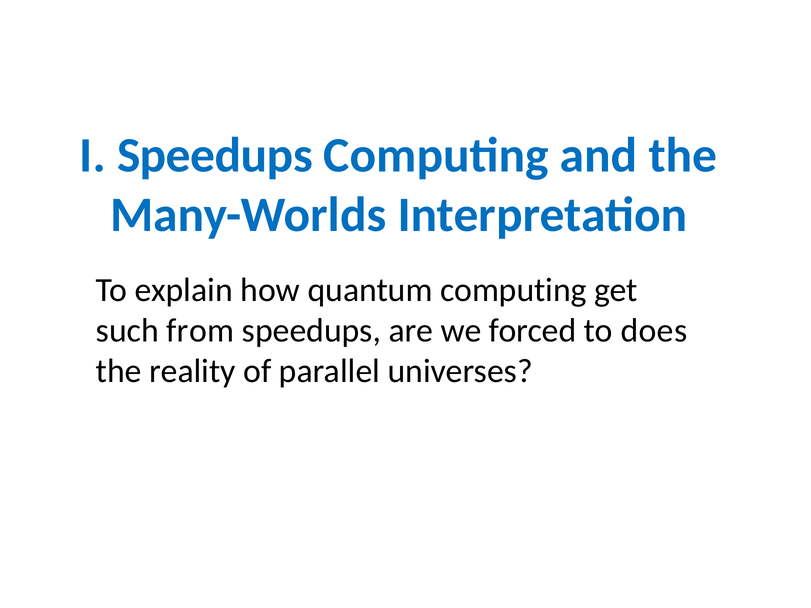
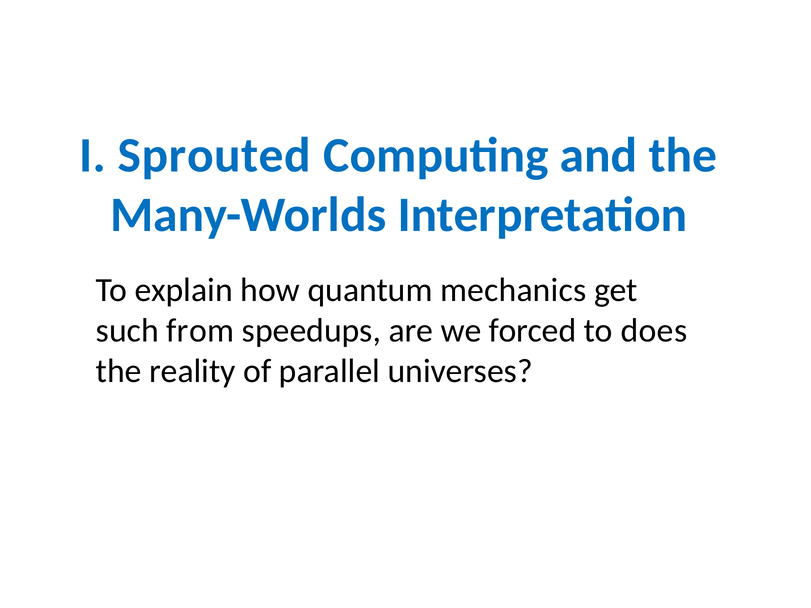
I Speedups: Speedups -> Sprouted
quantum computing: computing -> mechanics
